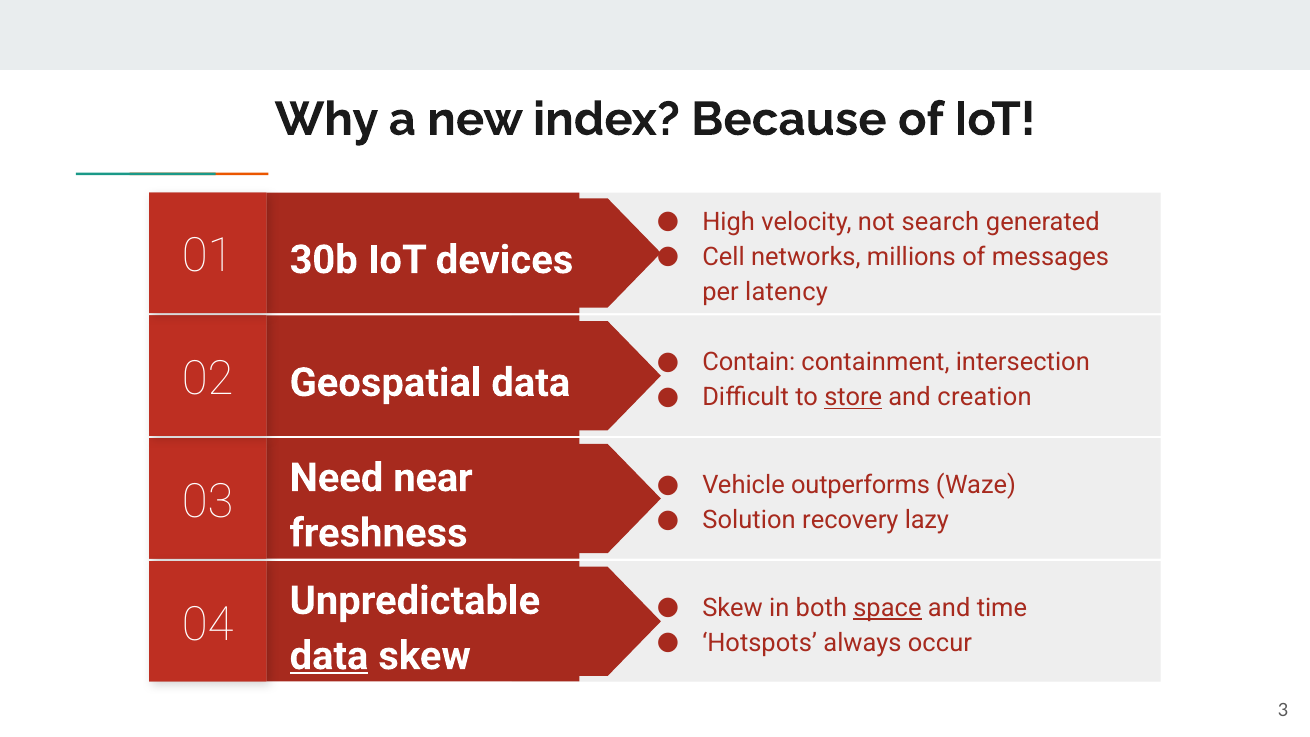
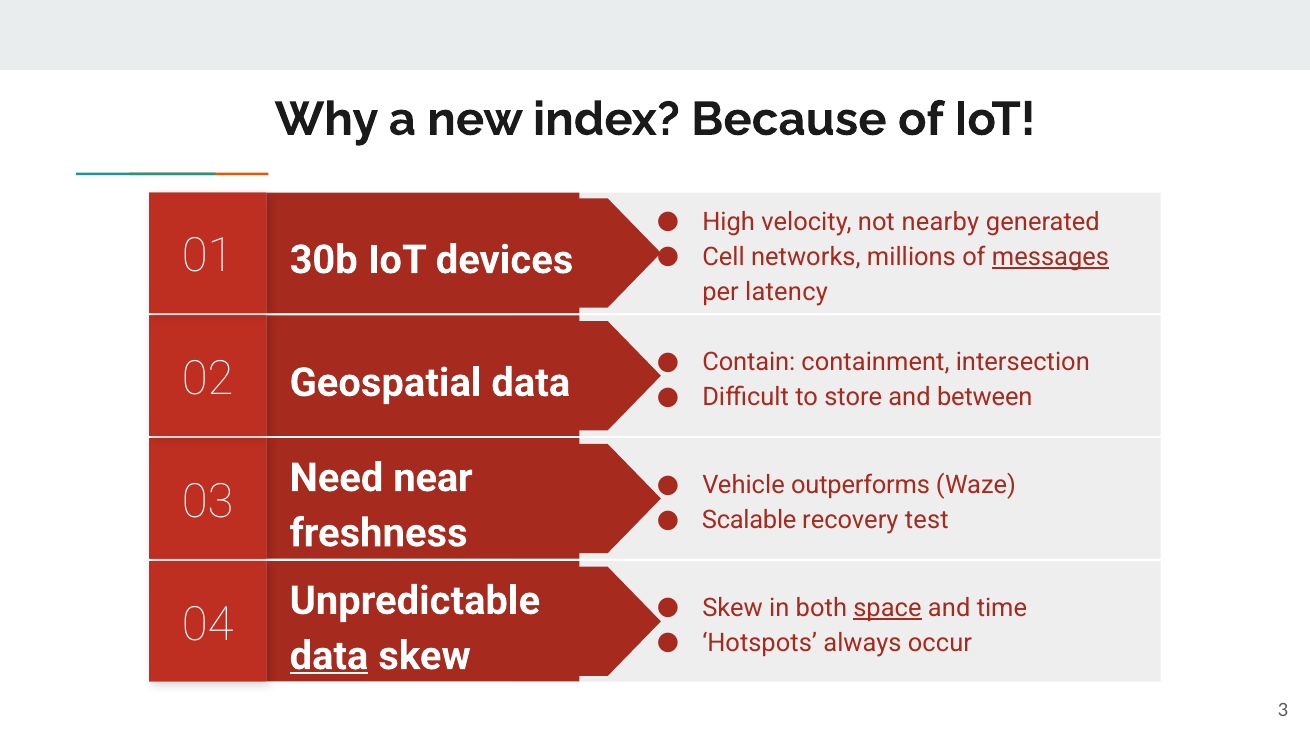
search: search -> nearby
messages underline: none -> present
store underline: present -> none
creation: creation -> between
Solution: Solution -> Scalable
lazy: lazy -> test
